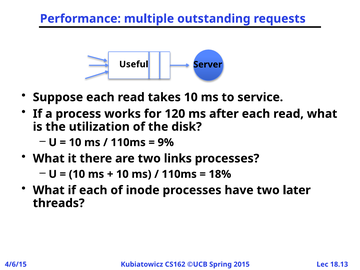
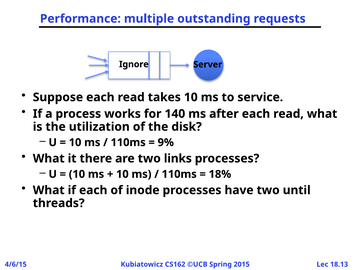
Useful: Useful -> Ignore
120: 120 -> 140
later: later -> until
